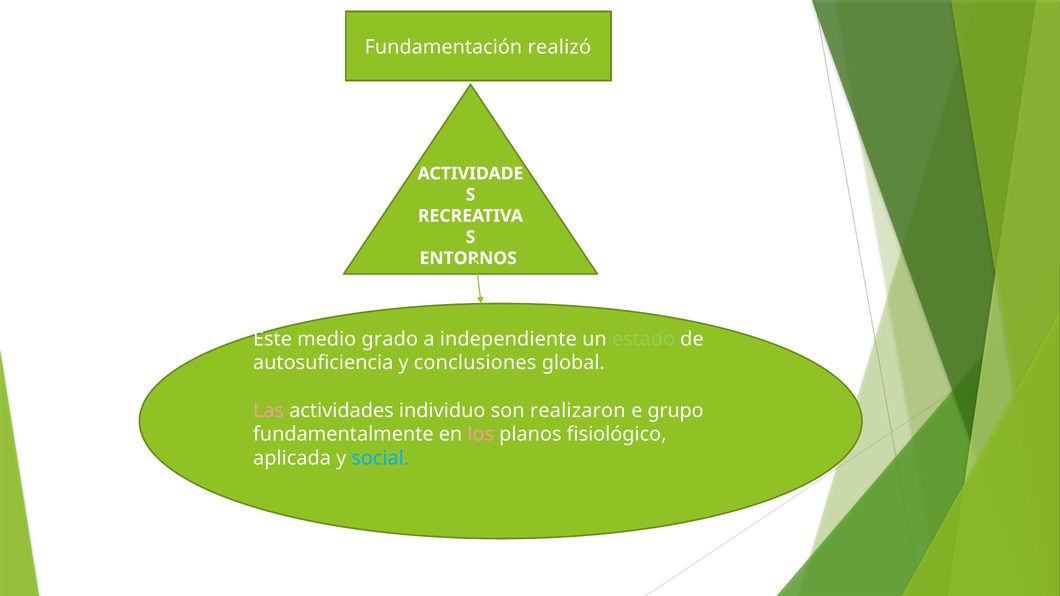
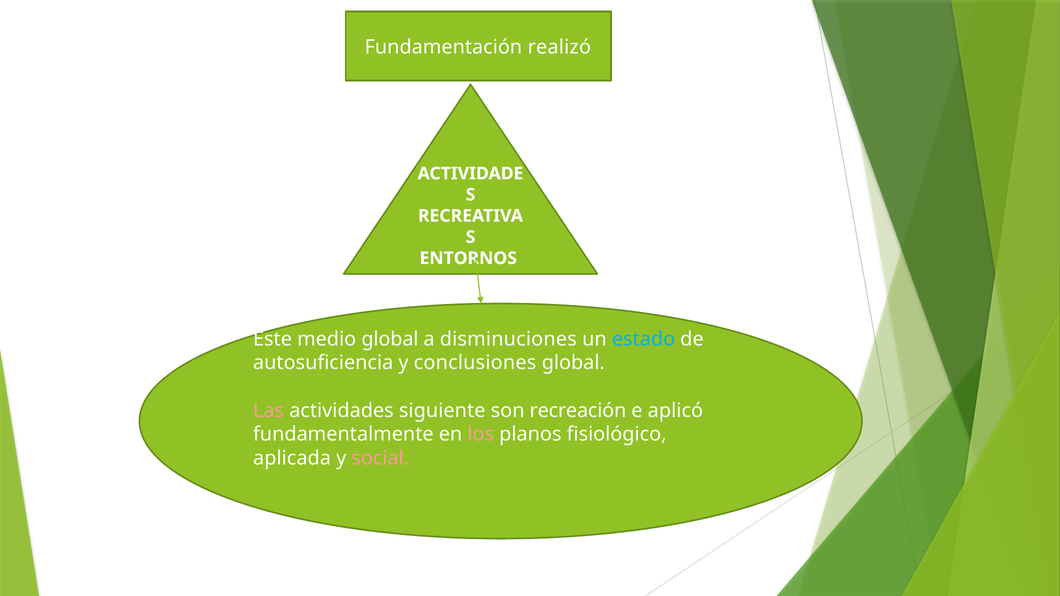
medio grado: grado -> global
independiente: independiente -> disminuciones
estado colour: light green -> light blue
individuo: individuo -> siguiente
realizaron: realizaron -> recreación
grupo: grupo -> aplicó
social colour: light blue -> pink
